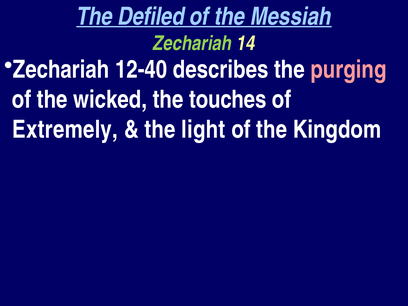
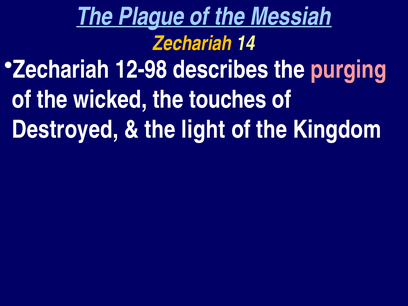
Defiled: Defiled -> Plague
Zechariah at (192, 44) colour: light green -> yellow
12-40: 12-40 -> 12-98
Extremely: Extremely -> Destroyed
